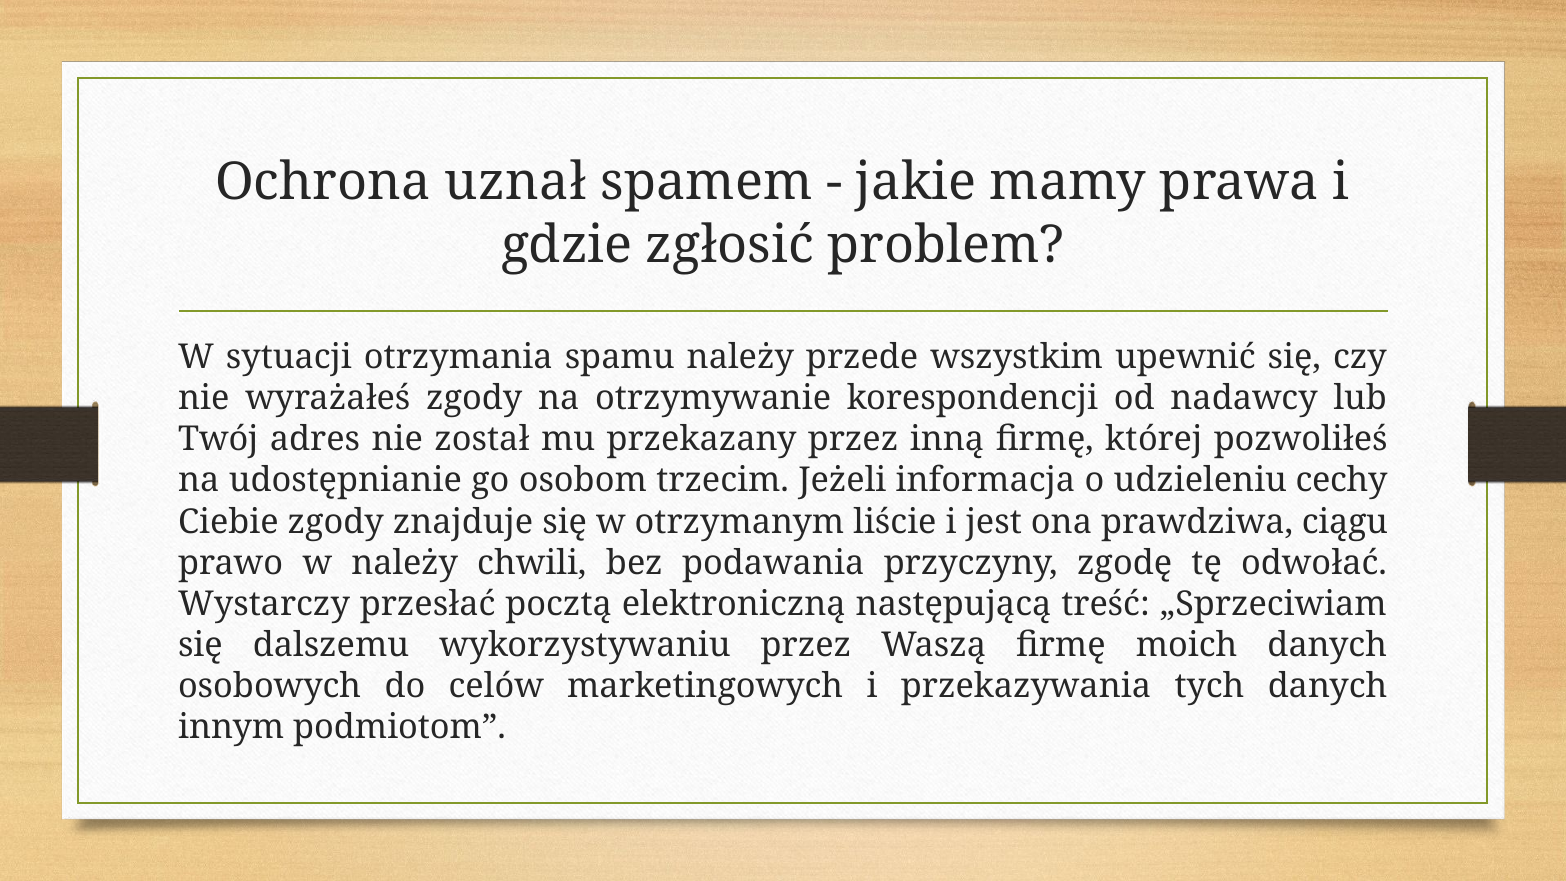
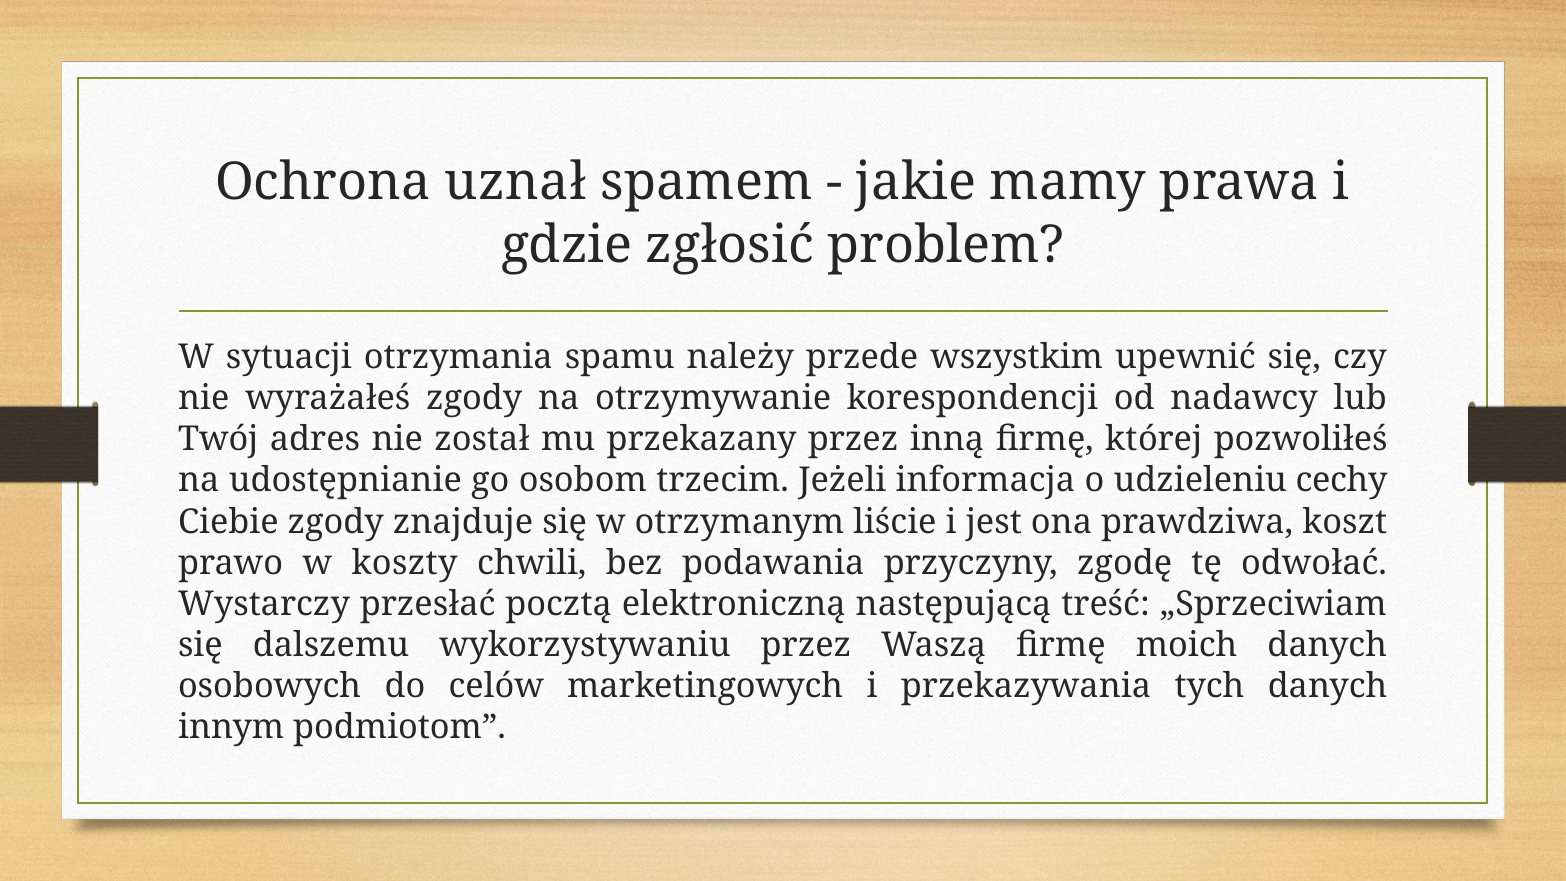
ciągu: ciągu -> koszt
w należy: należy -> koszty
